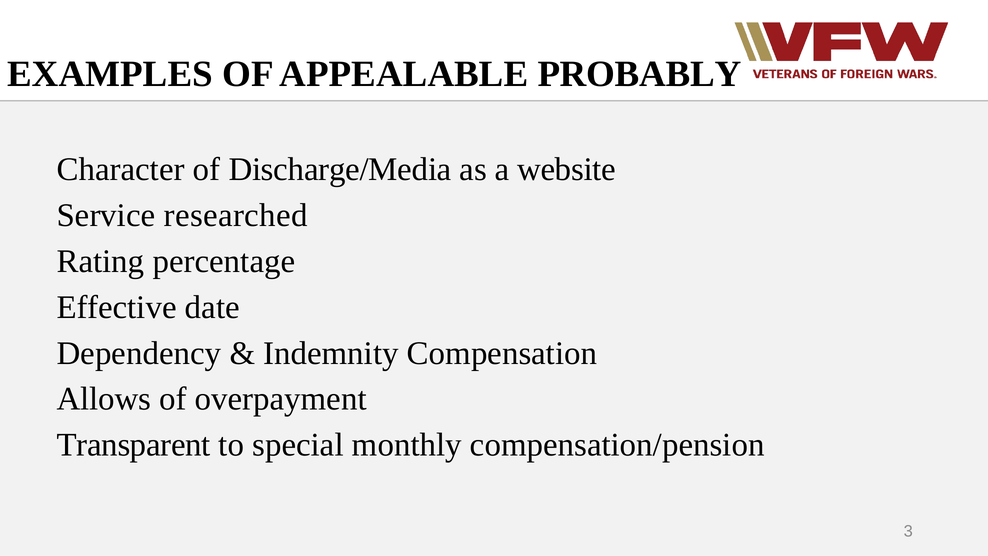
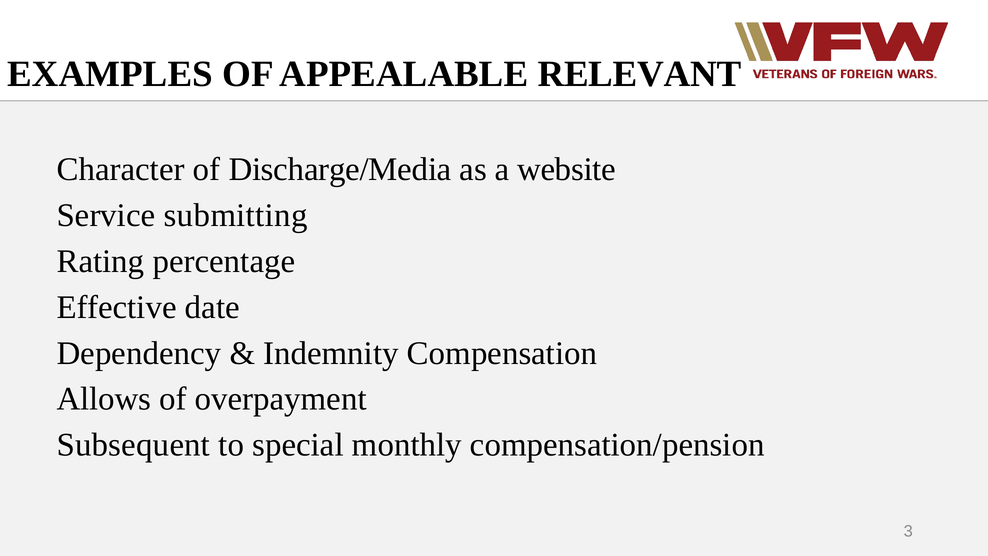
PROBABLY: PROBABLY -> RELEVANT
researched: researched -> submitting
Transparent: Transparent -> Subsequent
